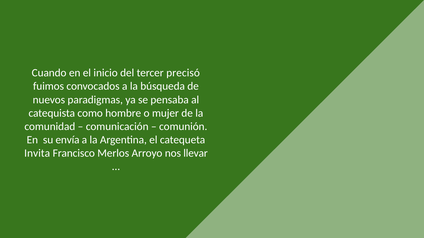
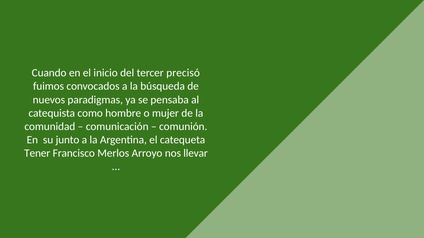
envía: envía -> junto
Invita: Invita -> Tener
